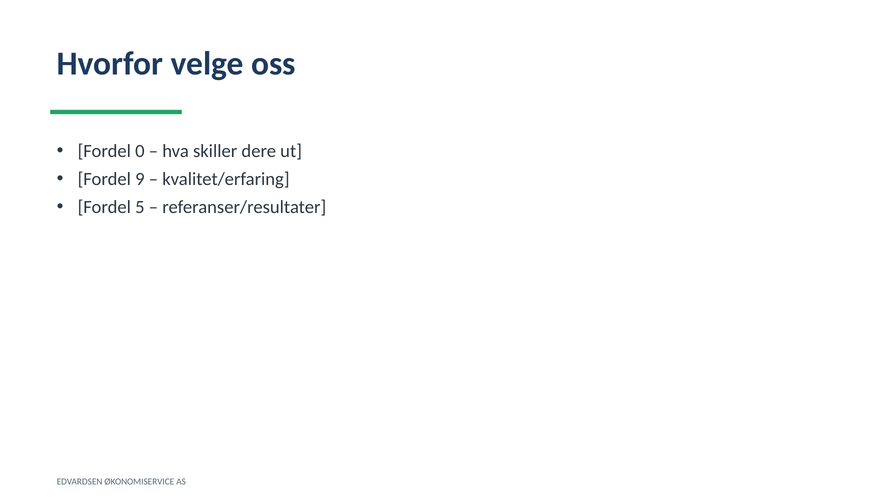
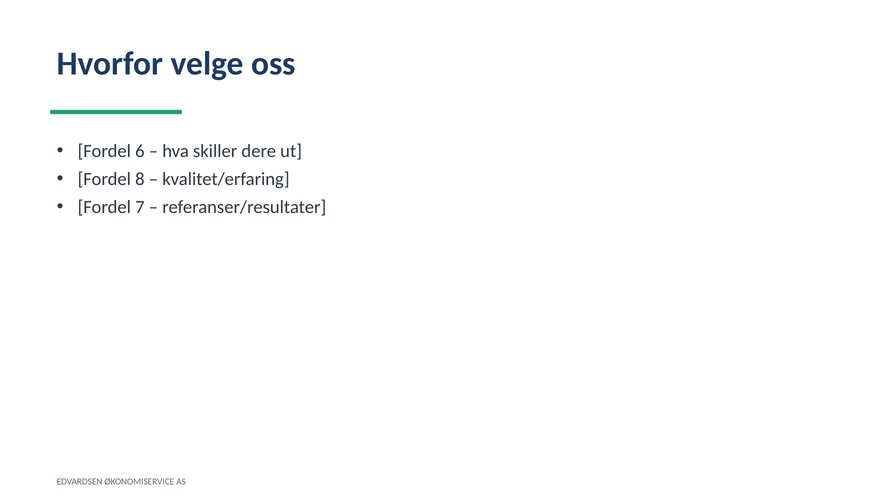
0: 0 -> 6
9: 9 -> 8
5: 5 -> 7
